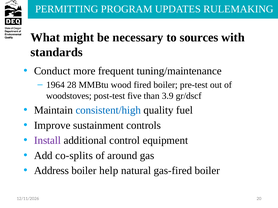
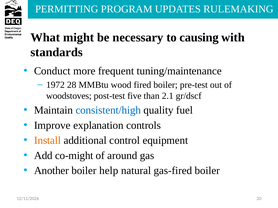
sources: sources -> causing
1964: 1964 -> 1972
3.9: 3.9 -> 2.1
sustainment: sustainment -> explanation
Install colour: purple -> orange
co-splits: co-splits -> co-might
Address: Address -> Another
